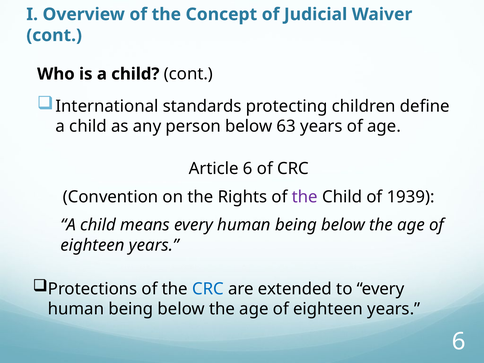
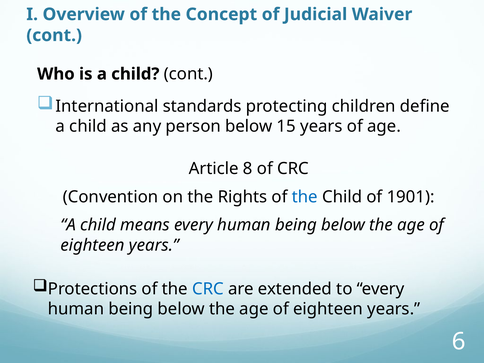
63: 63 -> 15
Article 6: 6 -> 8
the at (305, 197) colour: purple -> blue
1939: 1939 -> 1901
